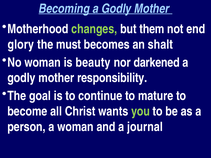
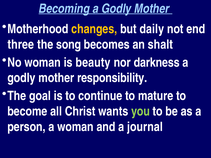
changes colour: light green -> yellow
them: them -> daily
glory: glory -> three
must: must -> song
darkened: darkened -> darkness
